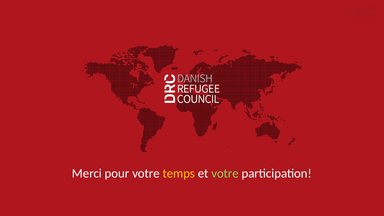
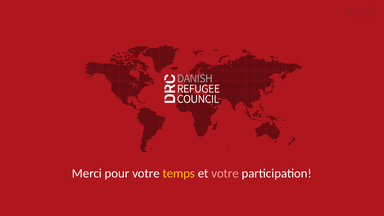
votre at (225, 173) colour: light green -> pink
